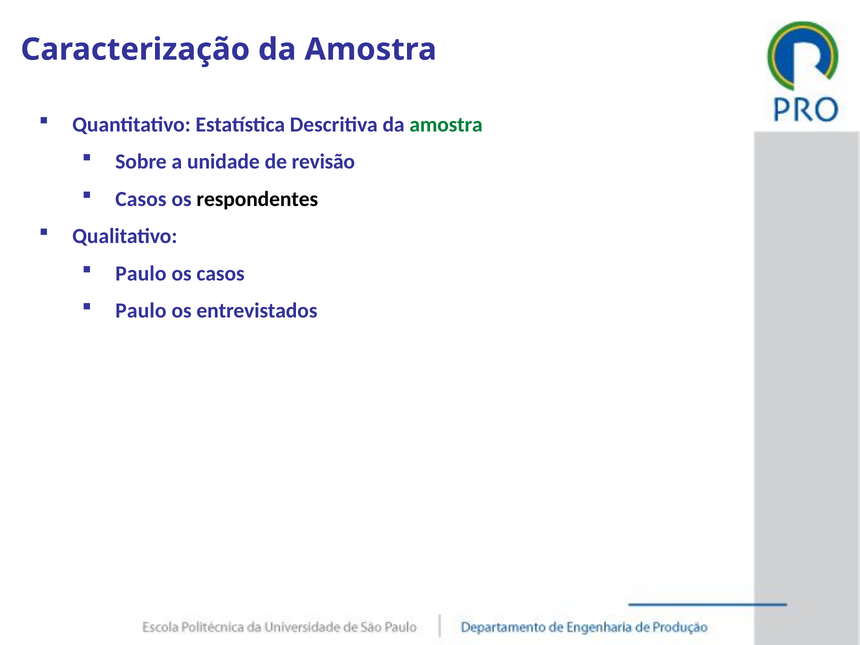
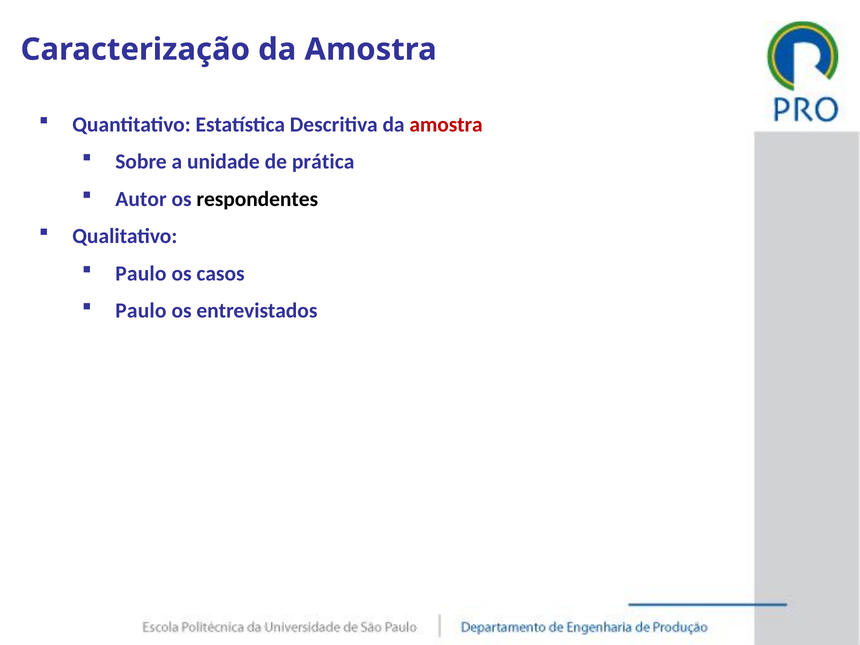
amostra at (446, 124) colour: green -> red
revisão: revisão -> prática
Casos at (141, 199): Casos -> Autor
